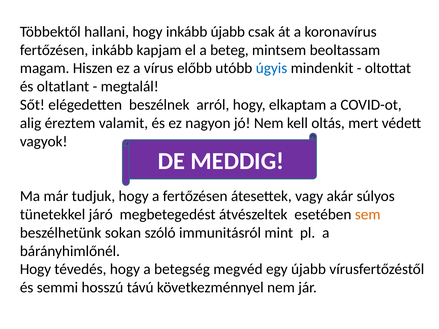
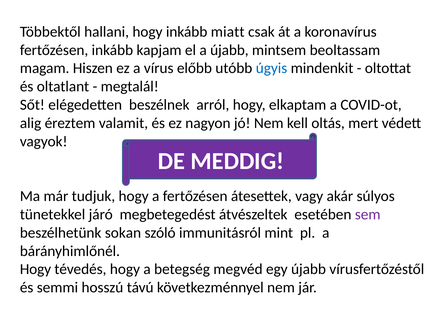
inkább újabb: újabb -> miatt
a beteg: beteg -> újabb
sem colour: orange -> purple
